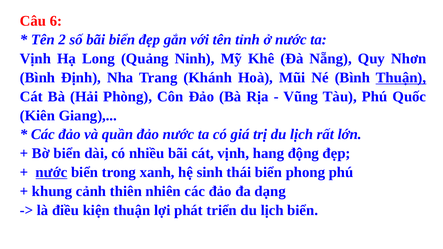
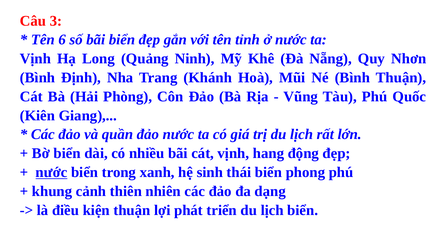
6: 6 -> 3
2: 2 -> 6
Thuận at (401, 78) underline: present -> none
